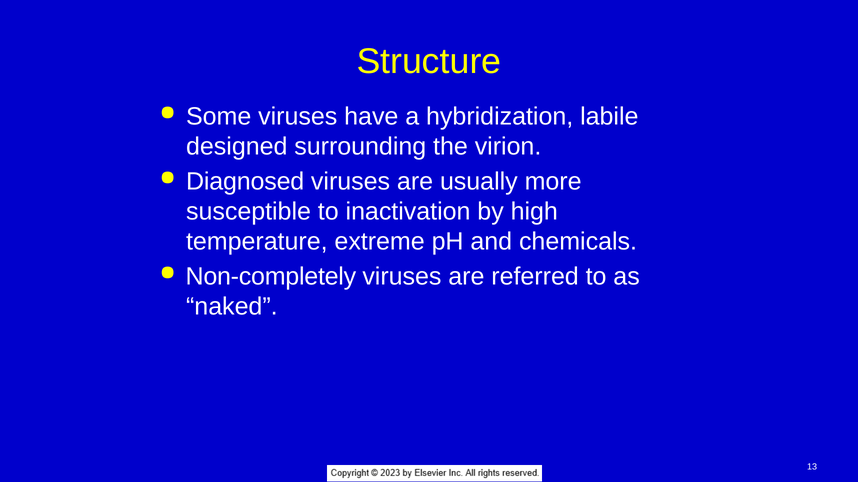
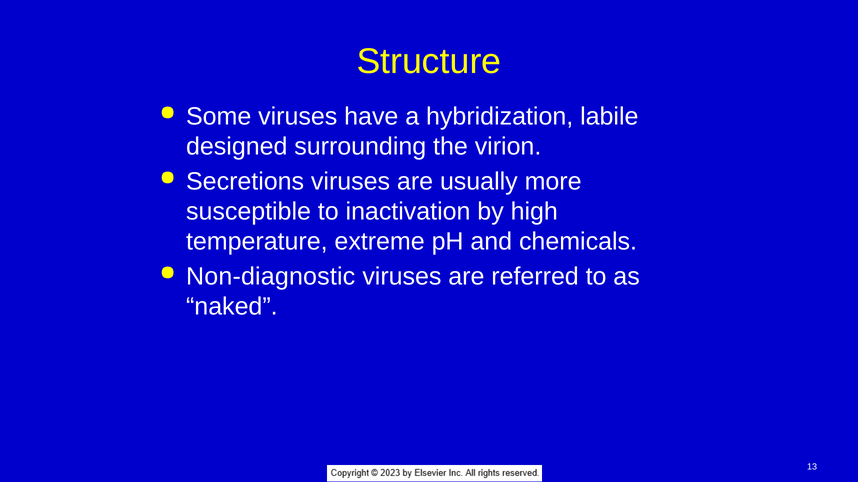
Diagnosed: Diagnosed -> Secretions
Non-completely: Non-completely -> Non-diagnostic
